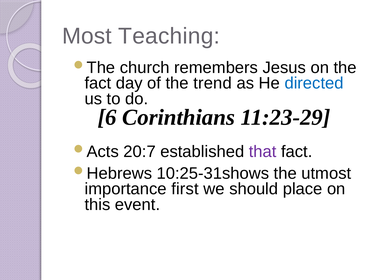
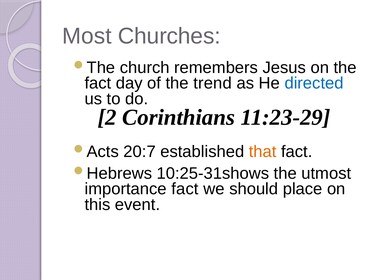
Teaching: Teaching -> Churches
6: 6 -> 2
that colour: purple -> orange
importance first: first -> fact
